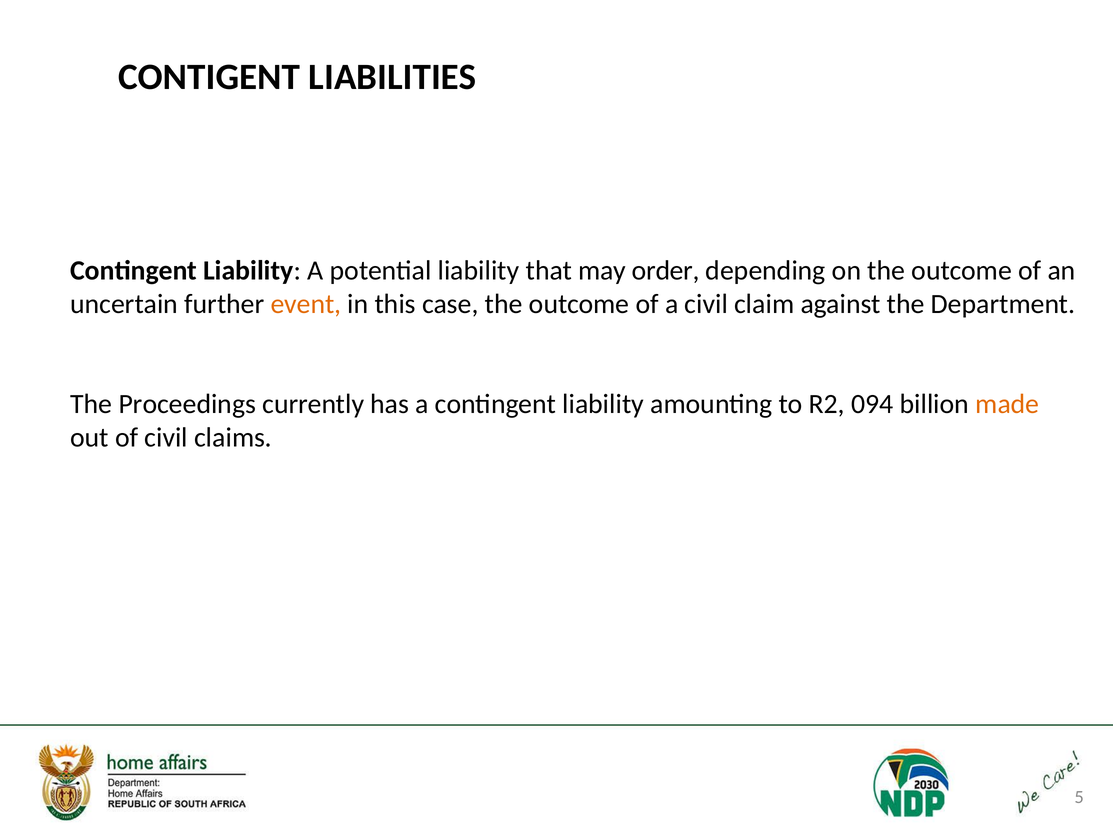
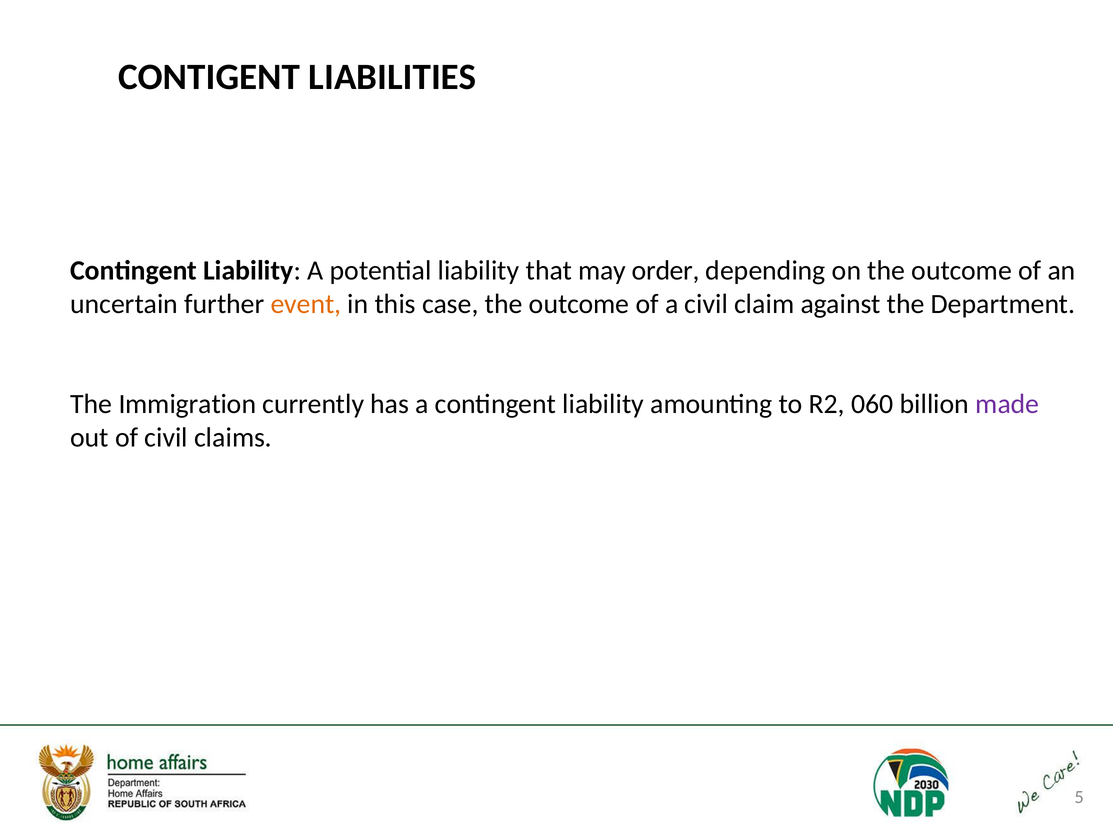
Proceedings: Proceedings -> Immigration
094: 094 -> 060
made colour: orange -> purple
